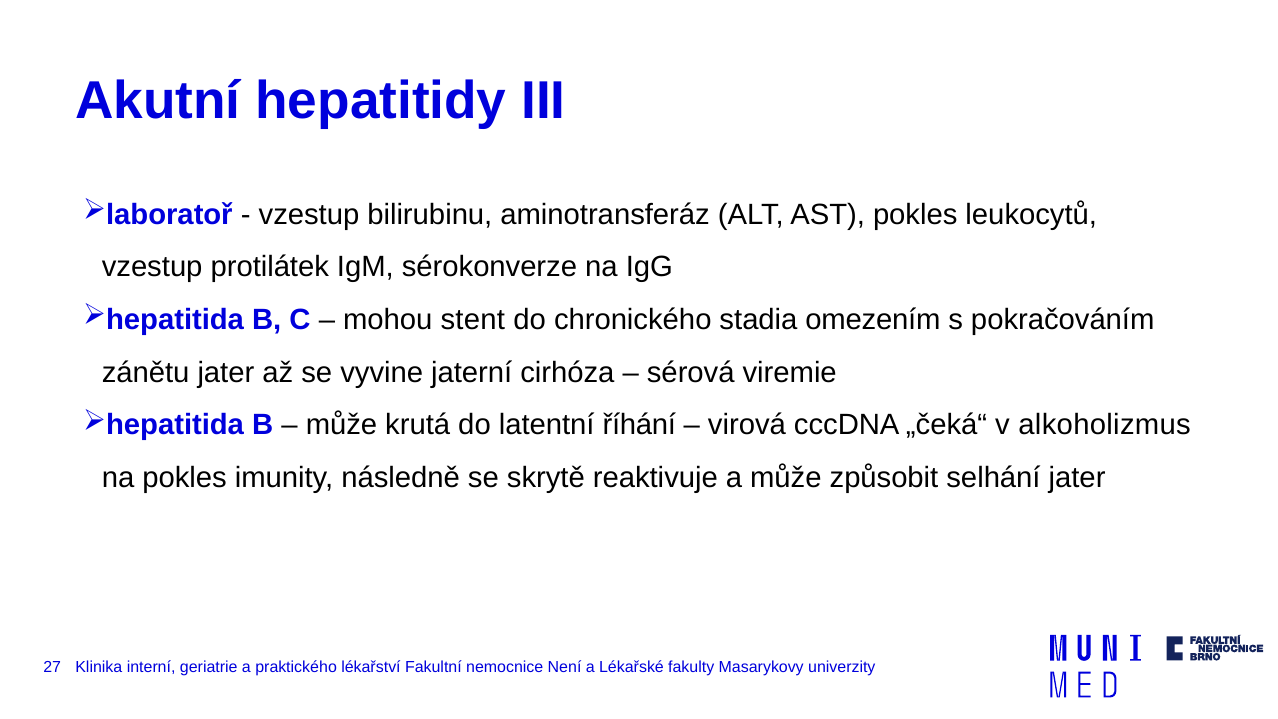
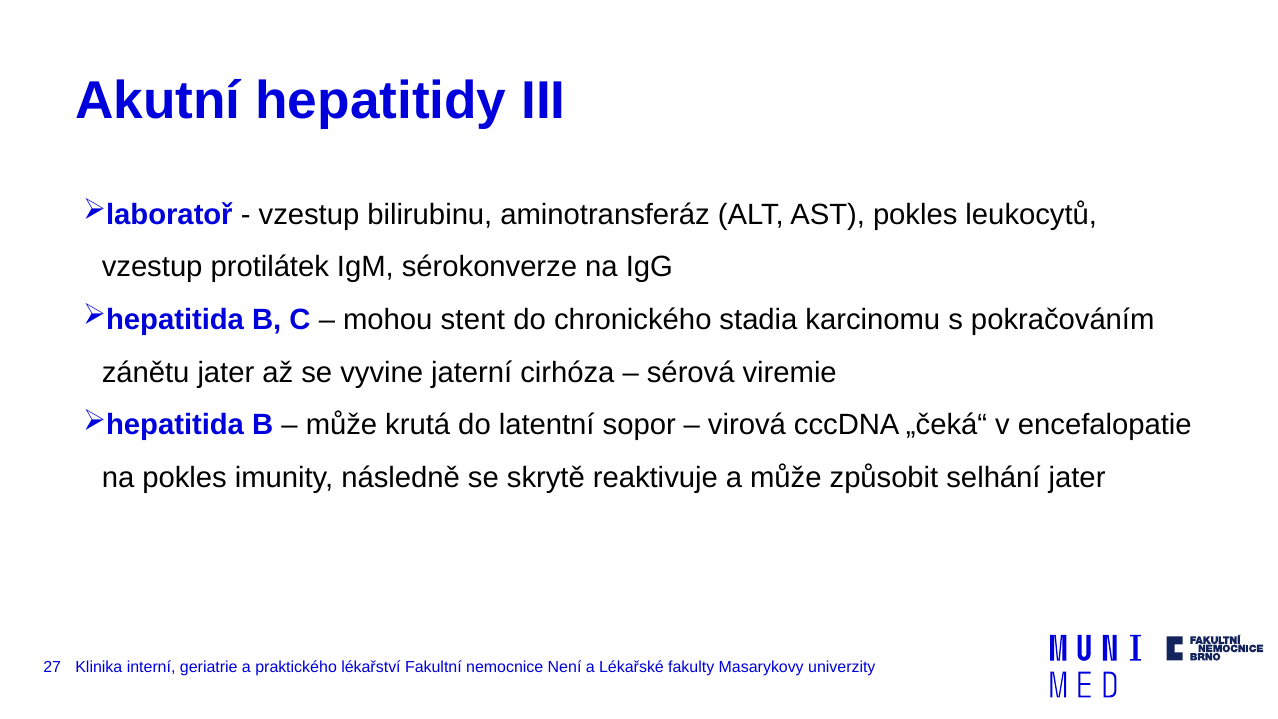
omezením: omezením -> karcinomu
říhání: říhání -> sopor
alkoholizmus: alkoholizmus -> encefalopatie
